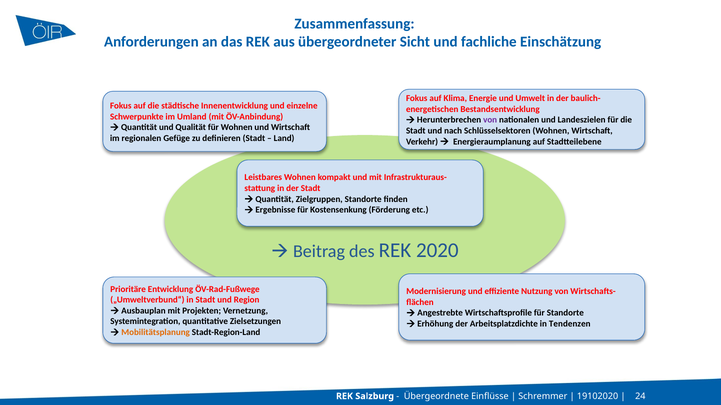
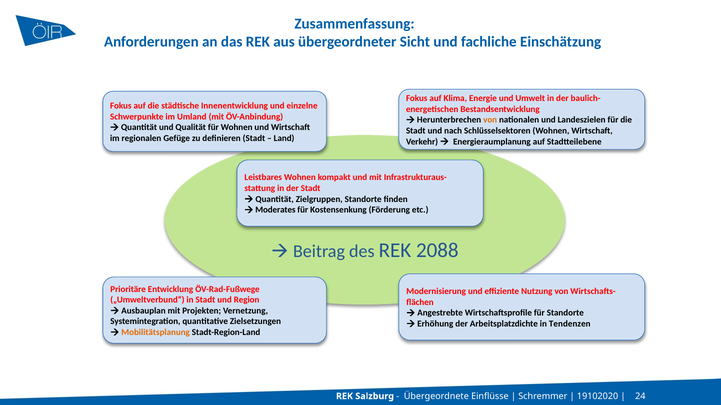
von at (490, 120) colour: purple -> orange
Ergebnisse: Ergebnisse -> Moderates
2020: 2020 -> 2088
